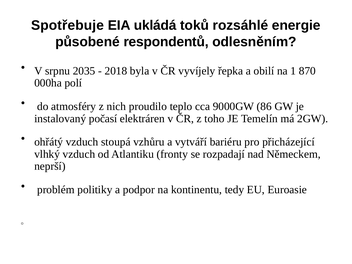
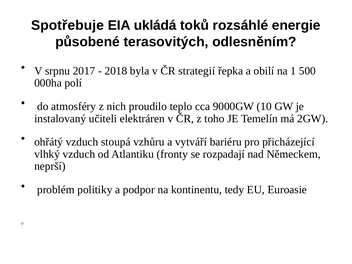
respondentů: respondentů -> terasovitých
2035: 2035 -> 2017
vyvíjely: vyvíjely -> strategií
870: 870 -> 500
86: 86 -> 10
počasí: počasí -> učiteli
